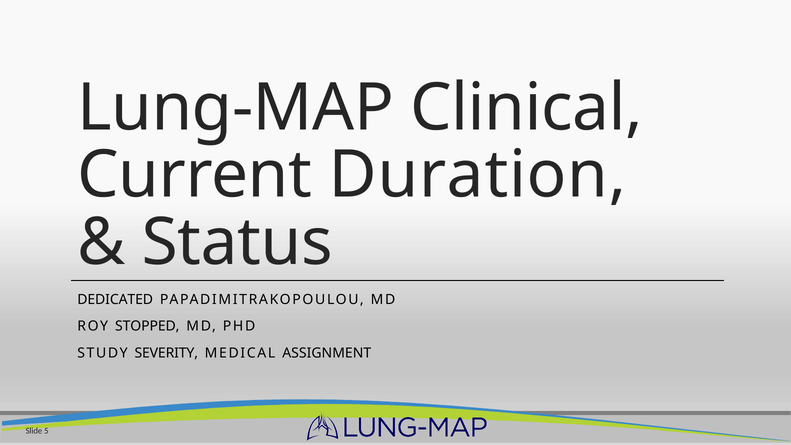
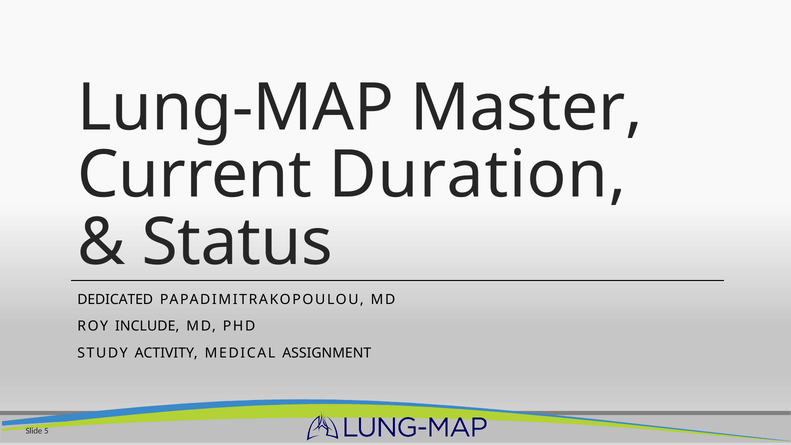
Clinical: Clinical -> Master
STOPPED: STOPPED -> INCLUDE
SEVERITY: SEVERITY -> ACTIVITY
